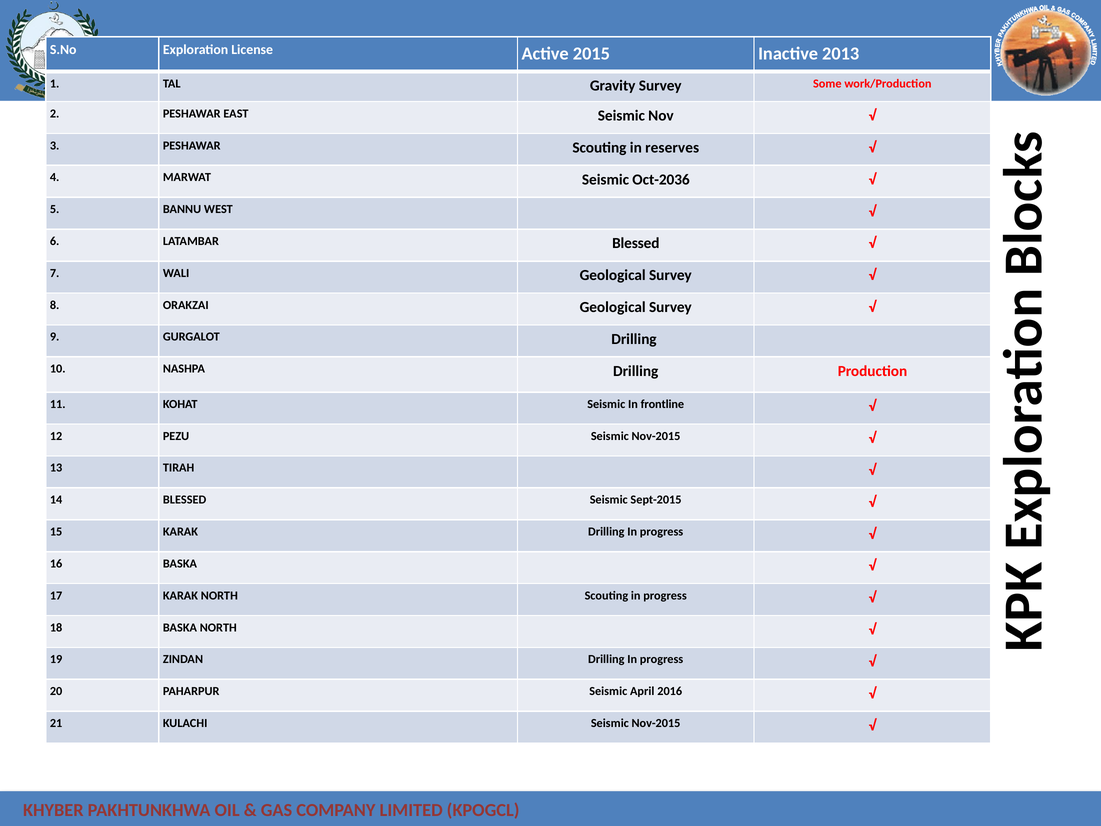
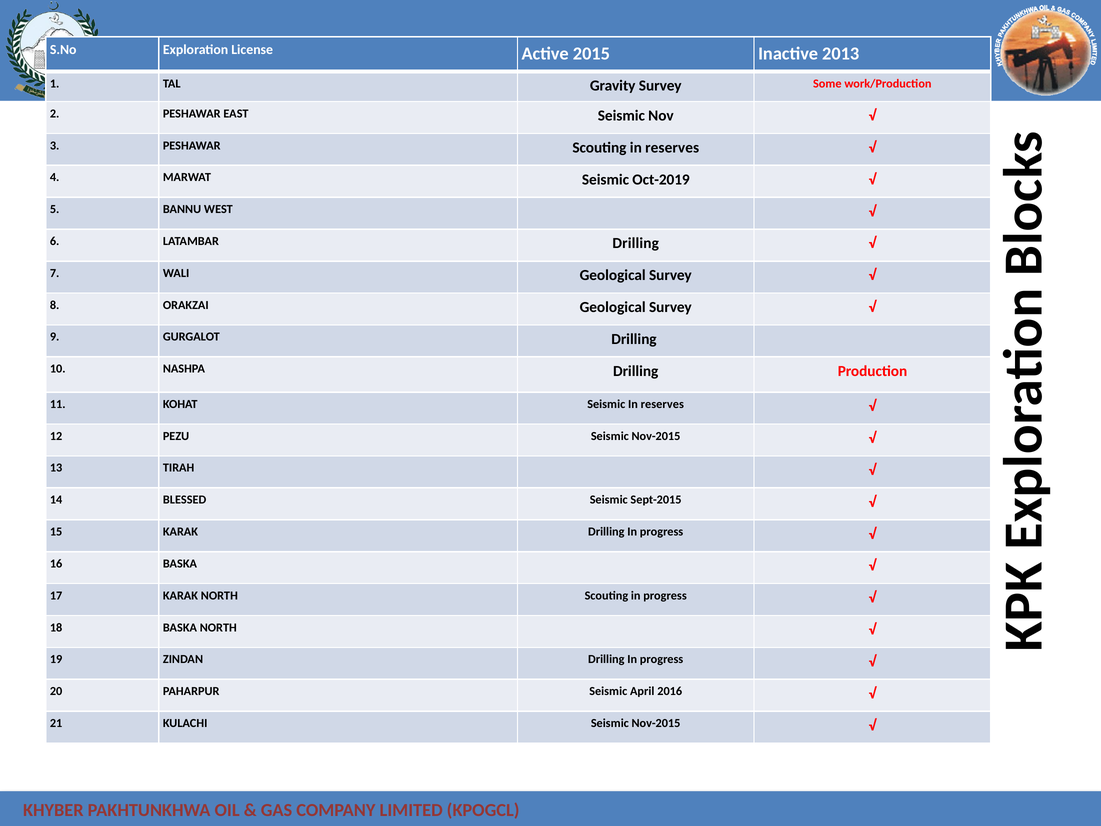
Oct-2036: Oct-2036 -> Oct-2019
LATAMBAR Blessed: Blessed -> Drilling
Seismic In frontline: frontline -> reserves
